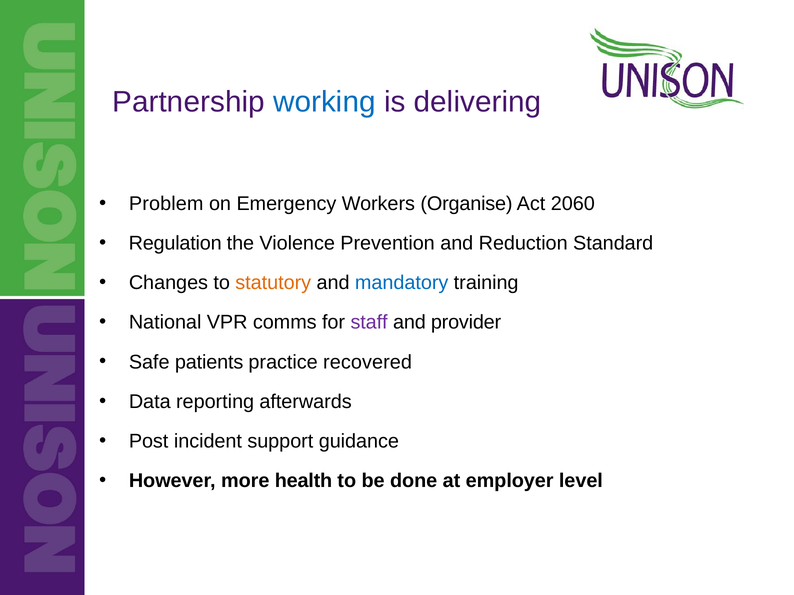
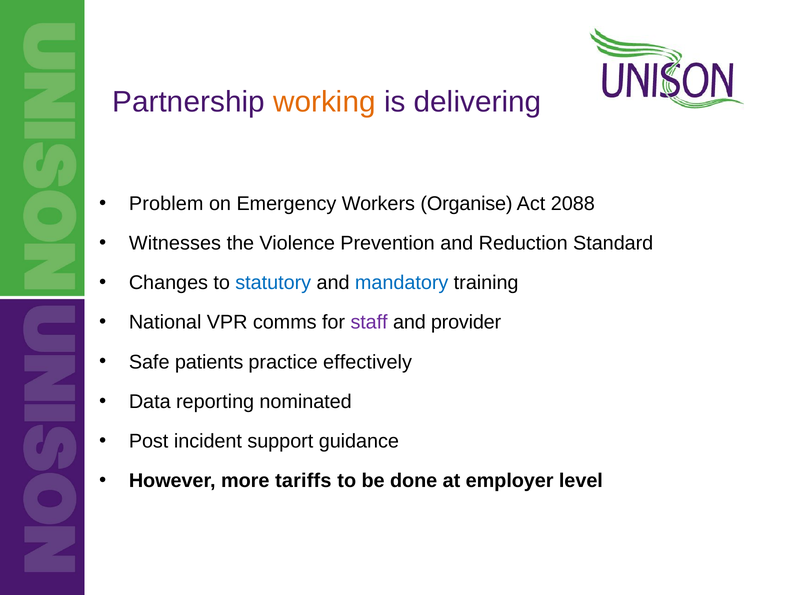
working colour: blue -> orange
2060: 2060 -> 2088
Regulation: Regulation -> Witnesses
statutory colour: orange -> blue
recovered: recovered -> effectively
afterwards: afterwards -> nominated
health: health -> tariffs
